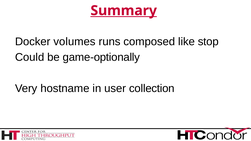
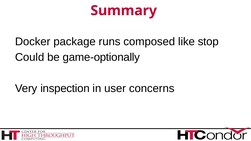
Summary underline: present -> none
volumes: volumes -> package
hostname: hostname -> inspection
collection: collection -> concerns
